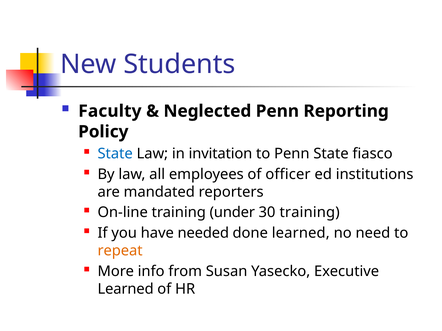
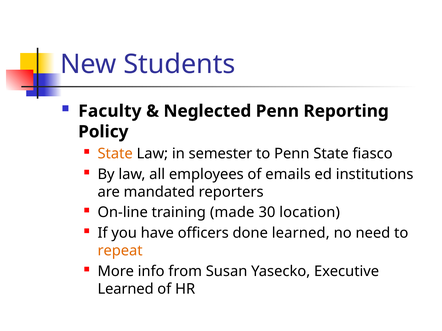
State at (115, 154) colour: blue -> orange
invitation: invitation -> semester
officer: officer -> emails
under: under -> made
30 training: training -> location
needed: needed -> officers
